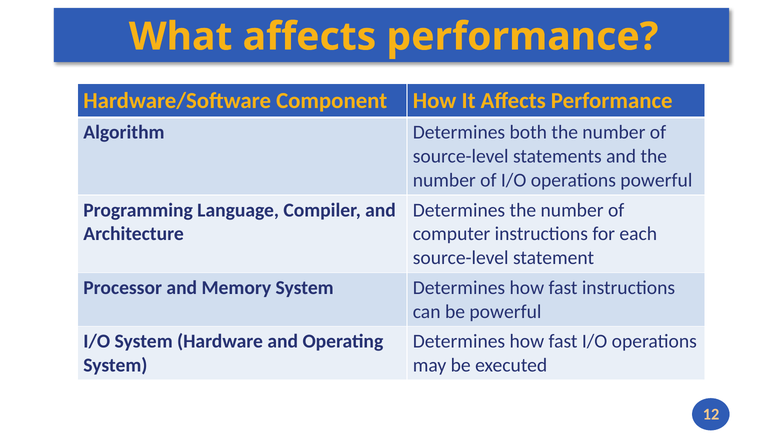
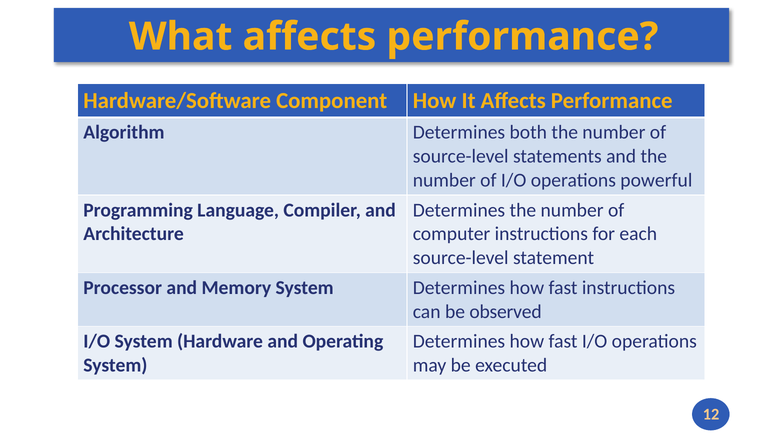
be powerful: powerful -> observed
